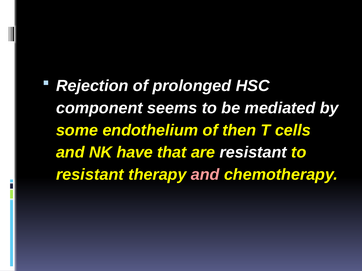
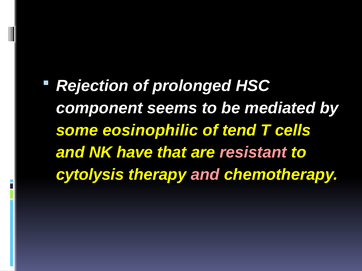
endothelium: endothelium -> eosinophilic
then: then -> tend
resistant at (253, 153) colour: white -> pink
resistant at (90, 175): resistant -> cytolysis
